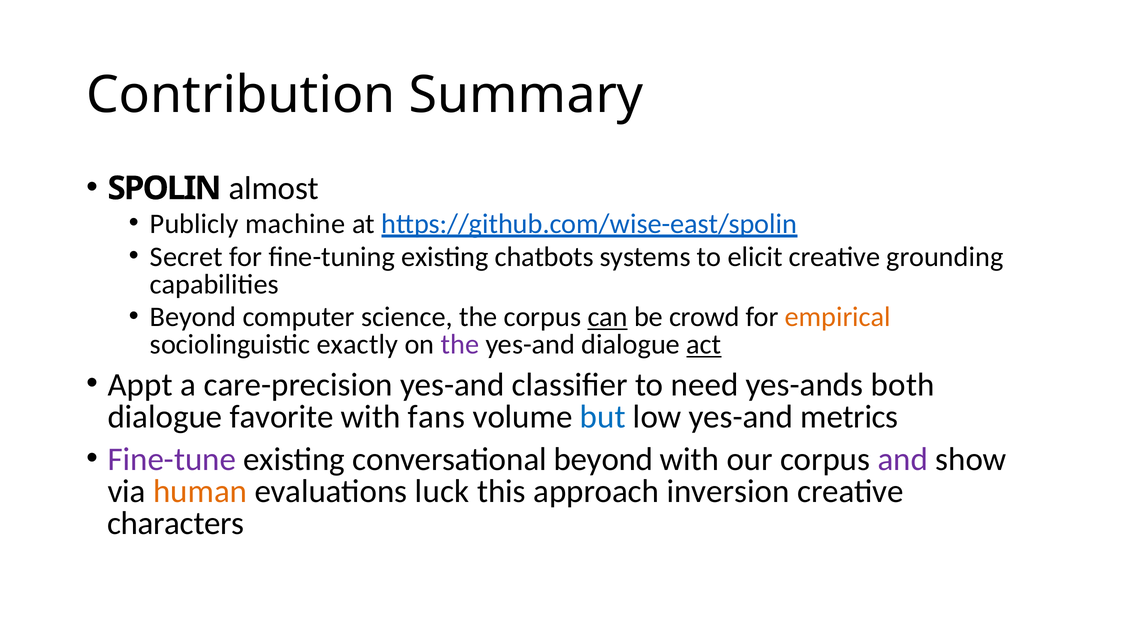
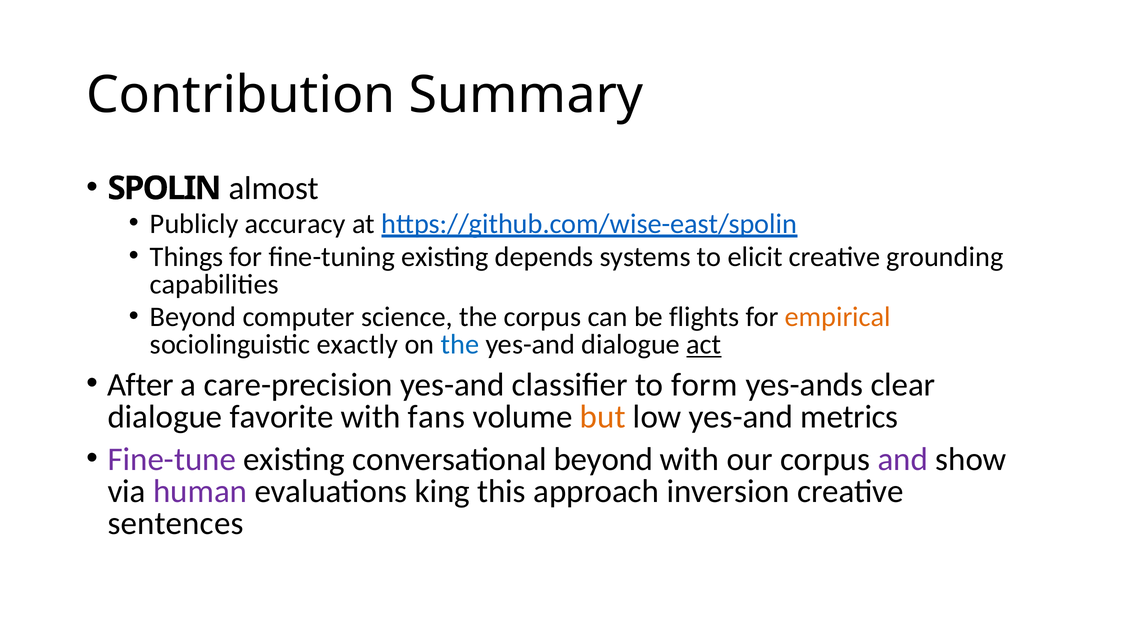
machine: machine -> accuracy
Secret: Secret -> Things
chatbots: chatbots -> depends
can underline: present -> none
crowd: crowd -> flights
the at (460, 345) colour: purple -> blue
Appt: Appt -> After
need: need -> form
both: both -> clear
but colour: blue -> orange
human colour: orange -> purple
luck: luck -> king
characters: characters -> sentences
